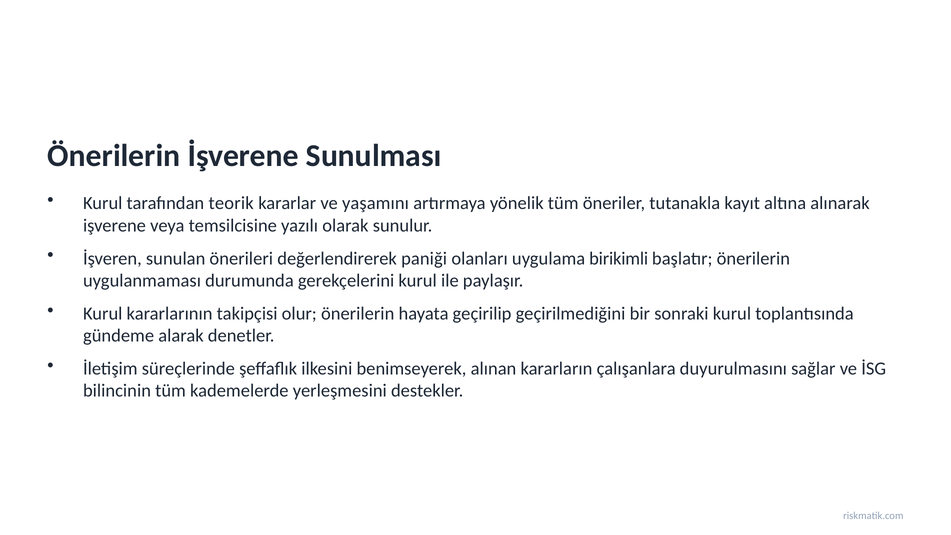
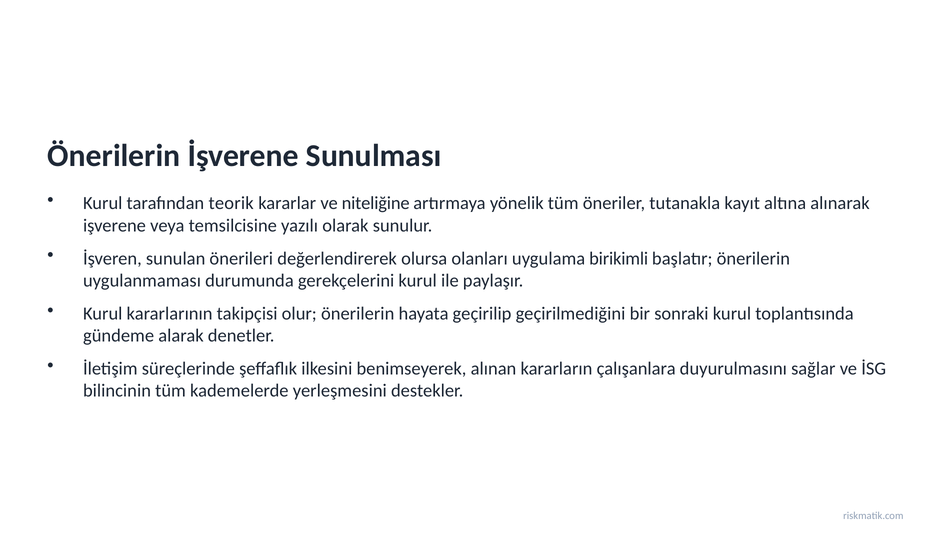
yaşamını: yaşamını -> niteliğine
paniği: paniği -> olursa
